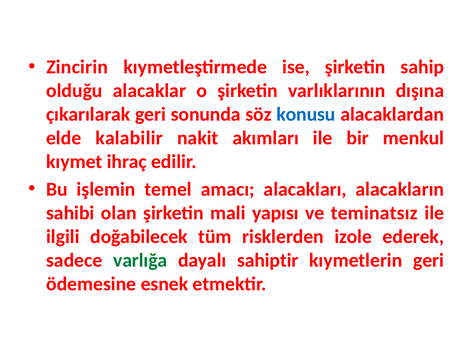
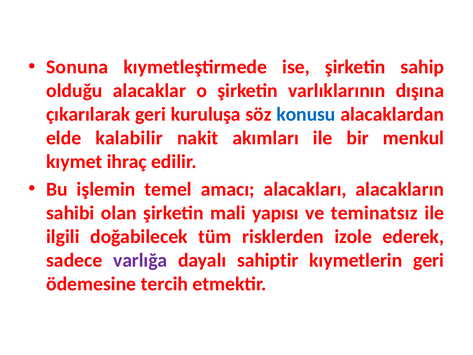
Zincirin: Zincirin -> Sonuna
sonunda: sonunda -> kuruluşa
varlığa colour: green -> purple
esnek: esnek -> tercih
